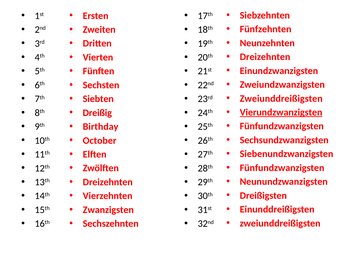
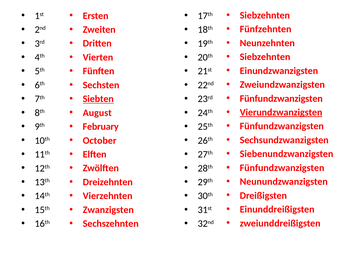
Dreizehnten at (265, 57): Dreizehnten -> Siebzehnten
Zweiunddreißigsten at (281, 99): Zweiunddreißigsten -> Fünfundzwanzigsten
Siebten underline: none -> present
Dreißig: Dreißig -> August
Birthday: Birthday -> February
